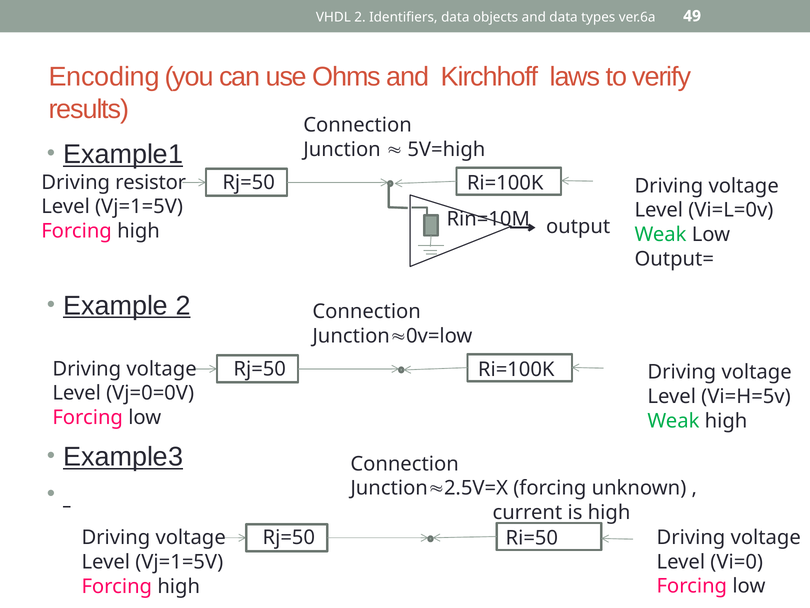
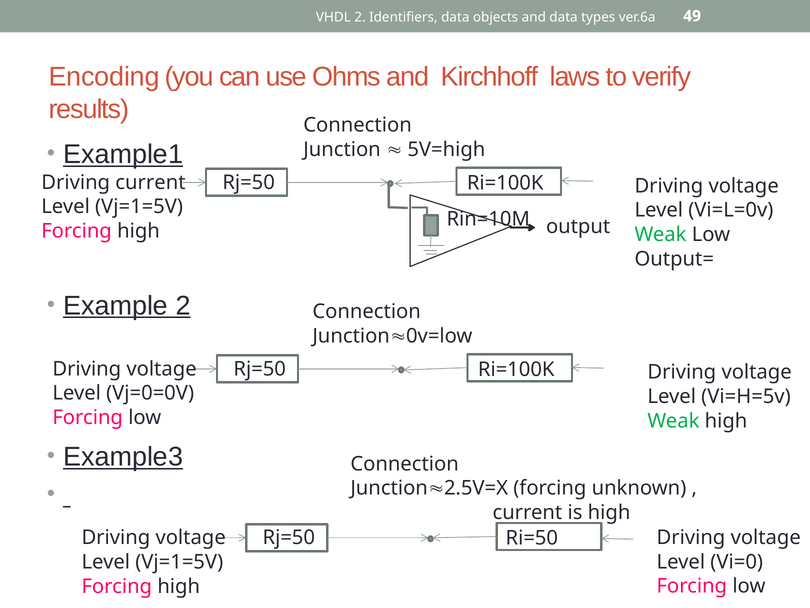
Driving resistor: resistor -> current
